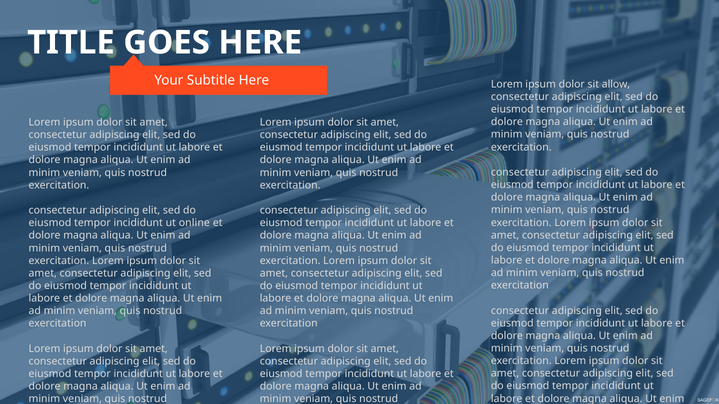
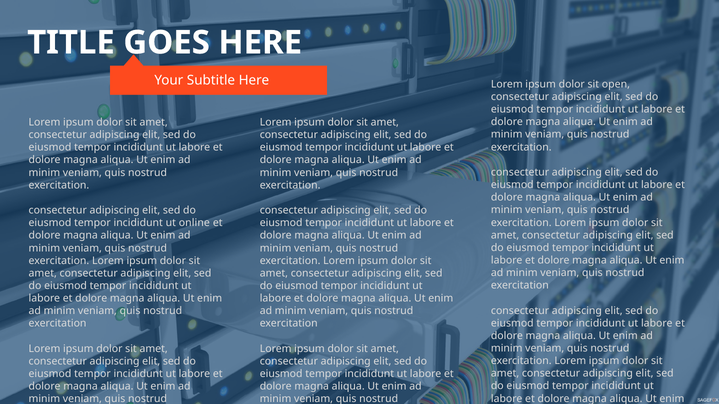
allow: allow -> open
